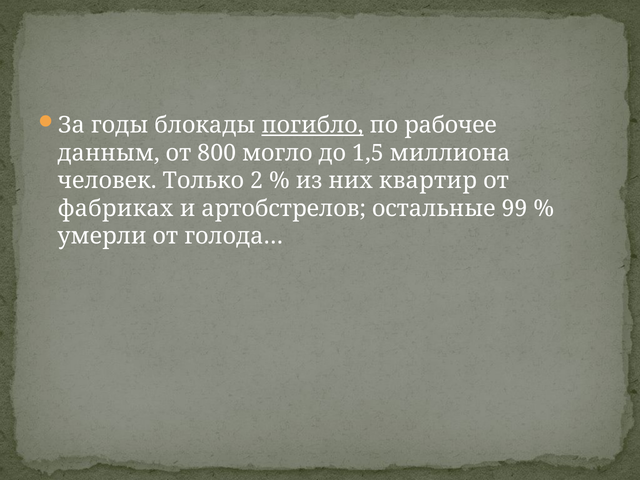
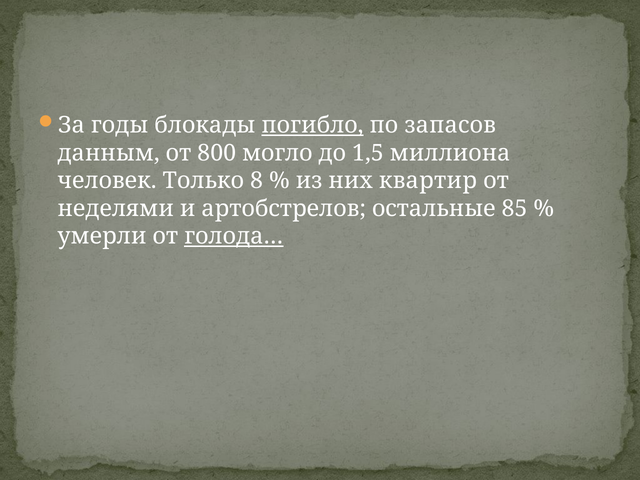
рабочее: рабочее -> запасов
2: 2 -> 8
фабриках: фабриках -> неделями
99: 99 -> 85
голода… underline: none -> present
